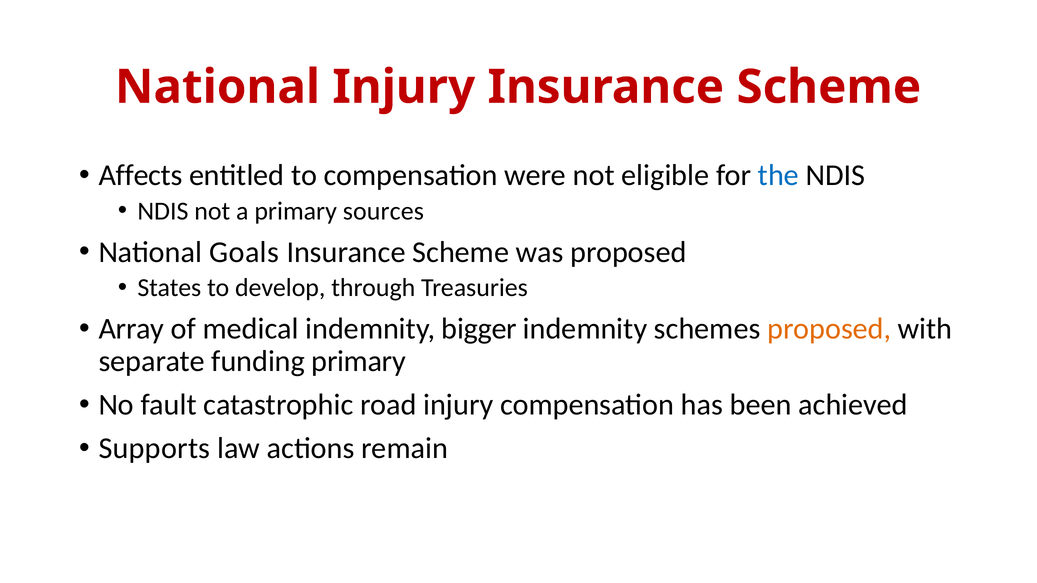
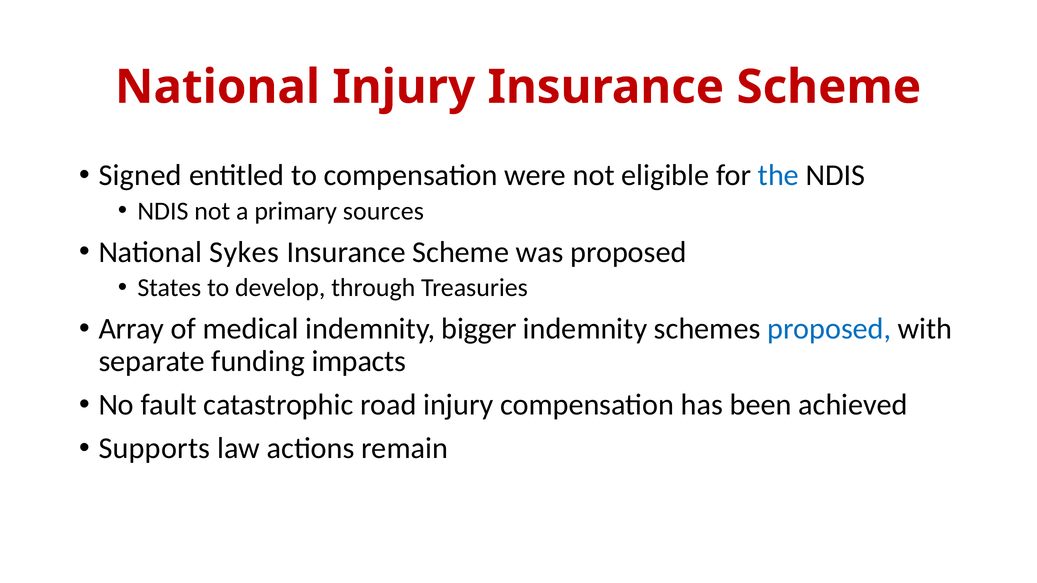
Affects: Affects -> Signed
Goals: Goals -> Sykes
proposed at (829, 329) colour: orange -> blue
funding primary: primary -> impacts
